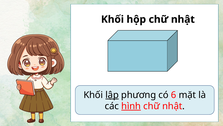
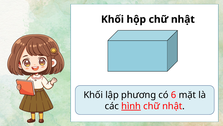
lập underline: present -> none
